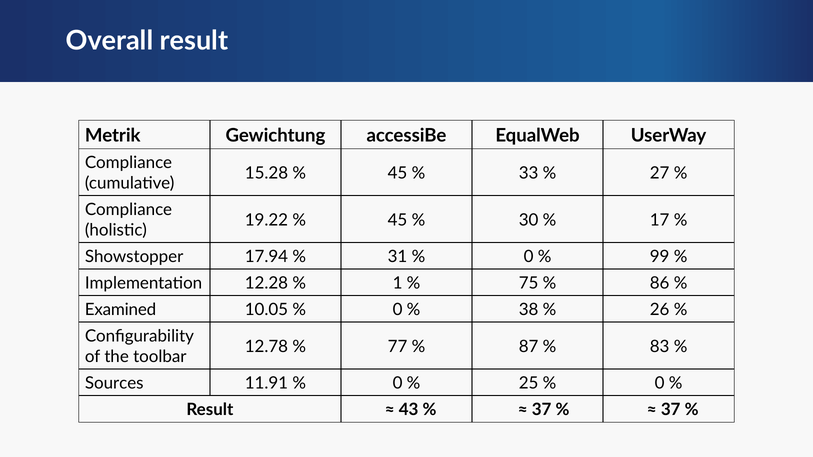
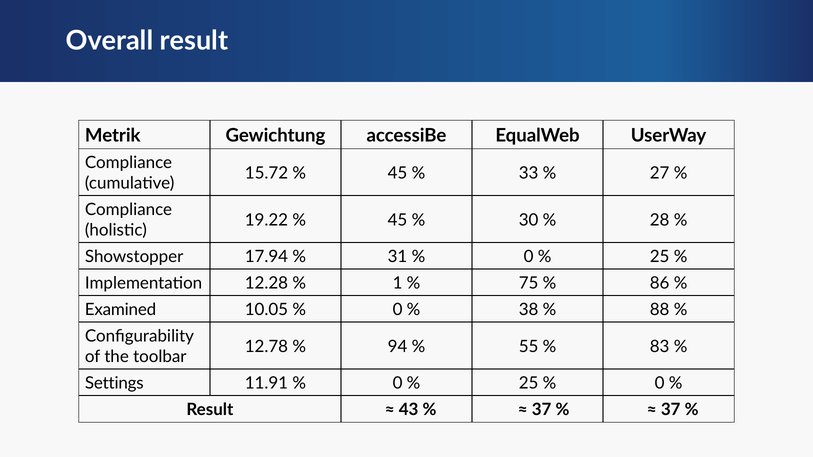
15.28: 15.28 -> 15.72
17: 17 -> 28
99 at (660, 257): 99 -> 25
26: 26 -> 88
77: 77 -> 94
87: 87 -> 55
Sources: Sources -> Settings
